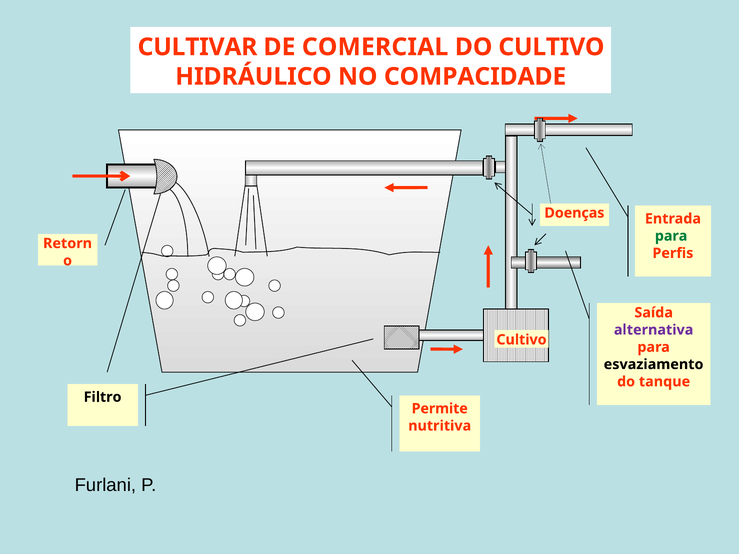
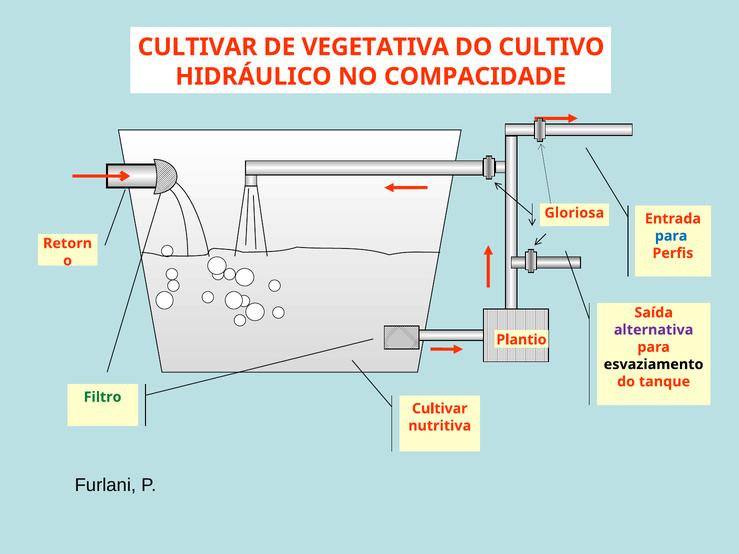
COMERCIAL: COMERCIAL -> VEGETATIVA
Doenças: Doenças -> Gloriosa
para at (671, 236) colour: green -> blue
Cultivo at (521, 340): Cultivo -> Plantio
Filtro colour: black -> green
Permite at (440, 409): Permite -> Cultivar
